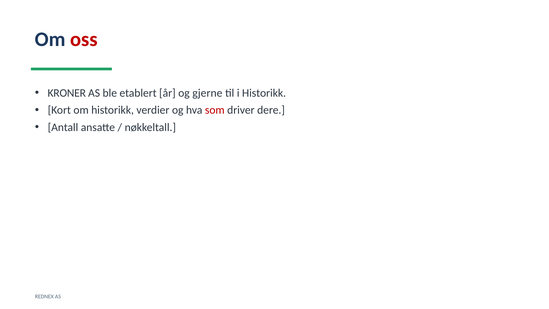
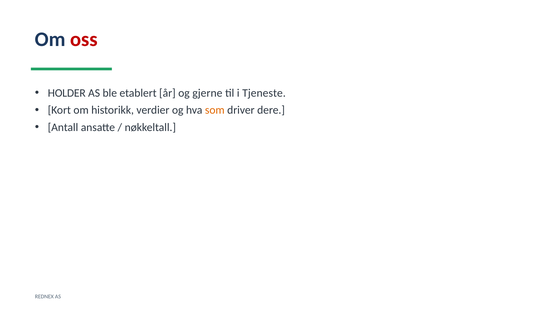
KRONER: KRONER -> HOLDER
i Historikk: Historikk -> Tjeneste
som colour: red -> orange
